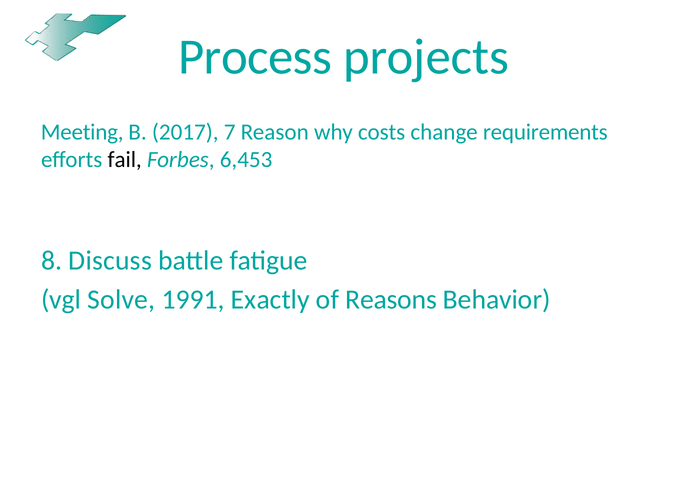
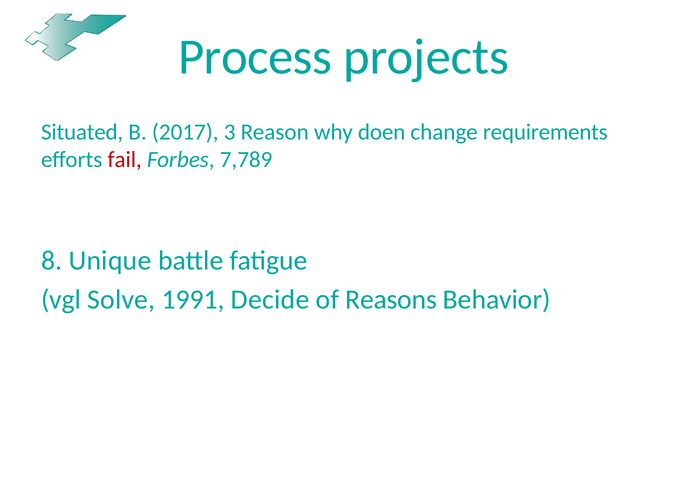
Meeting: Meeting -> Situated
7: 7 -> 3
costs: costs -> doen
fail colour: black -> red
6,453: 6,453 -> 7,789
Discuss: Discuss -> Unique
Exactly: Exactly -> Decide
